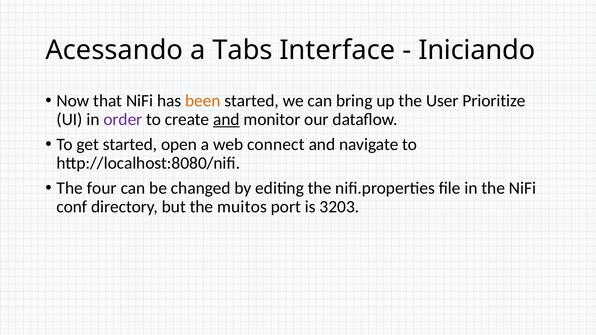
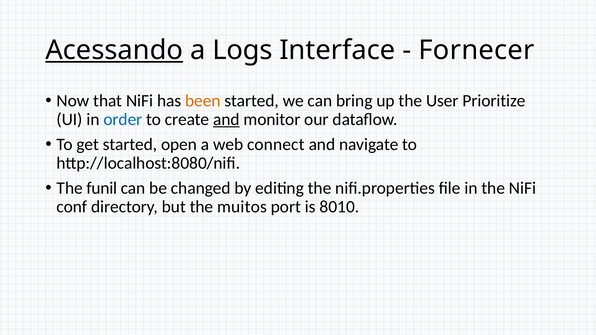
Acessando underline: none -> present
Tabs: Tabs -> Logs
Iniciando: Iniciando -> Fornecer
order colour: purple -> blue
four: four -> funil
3203: 3203 -> 8010
